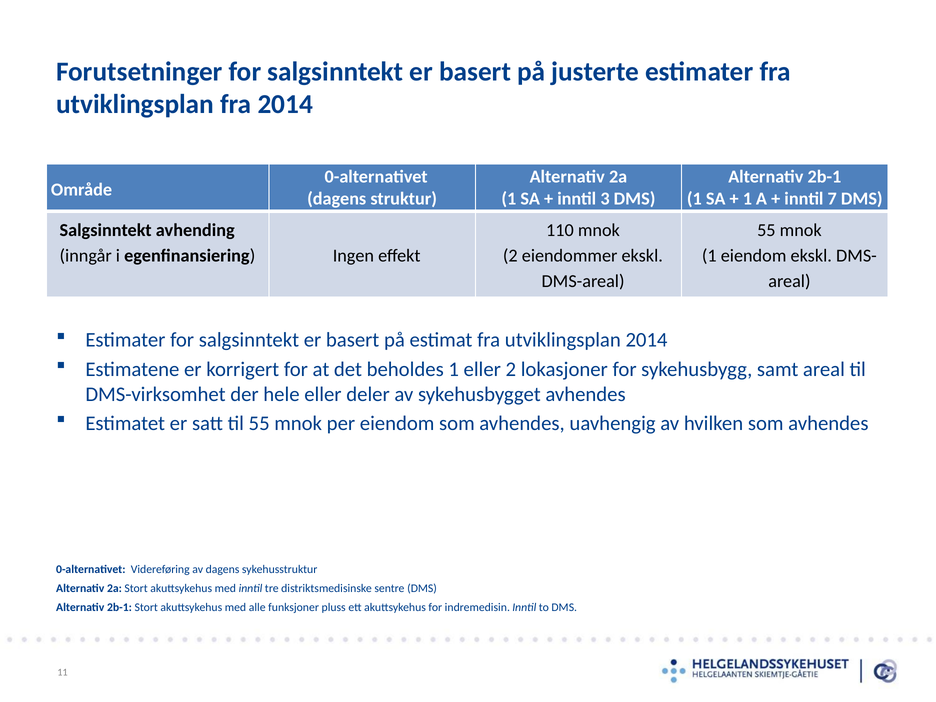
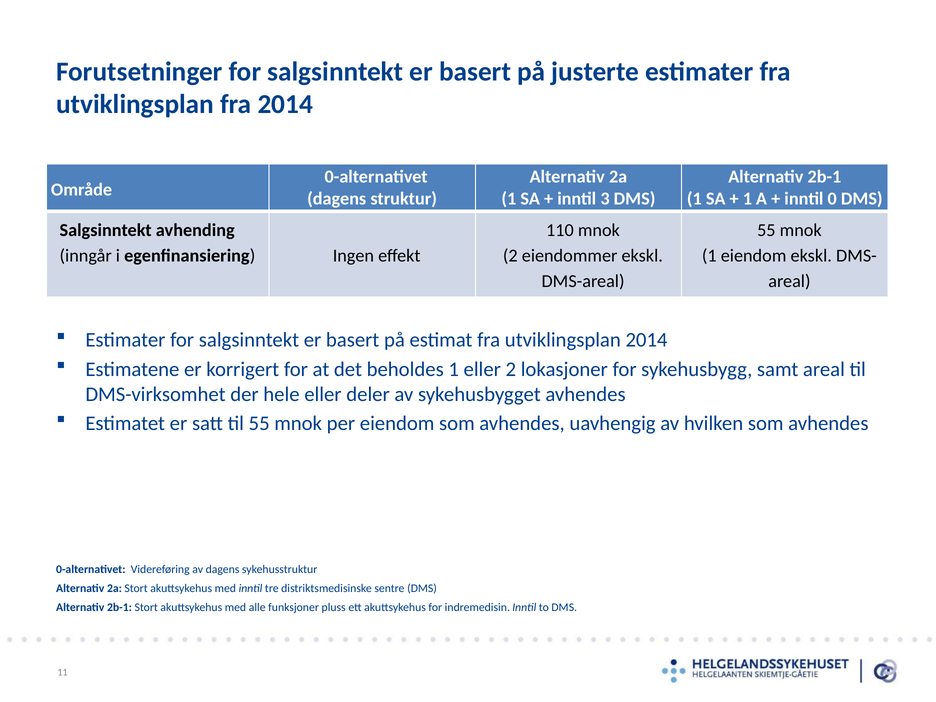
7: 7 -> 0
